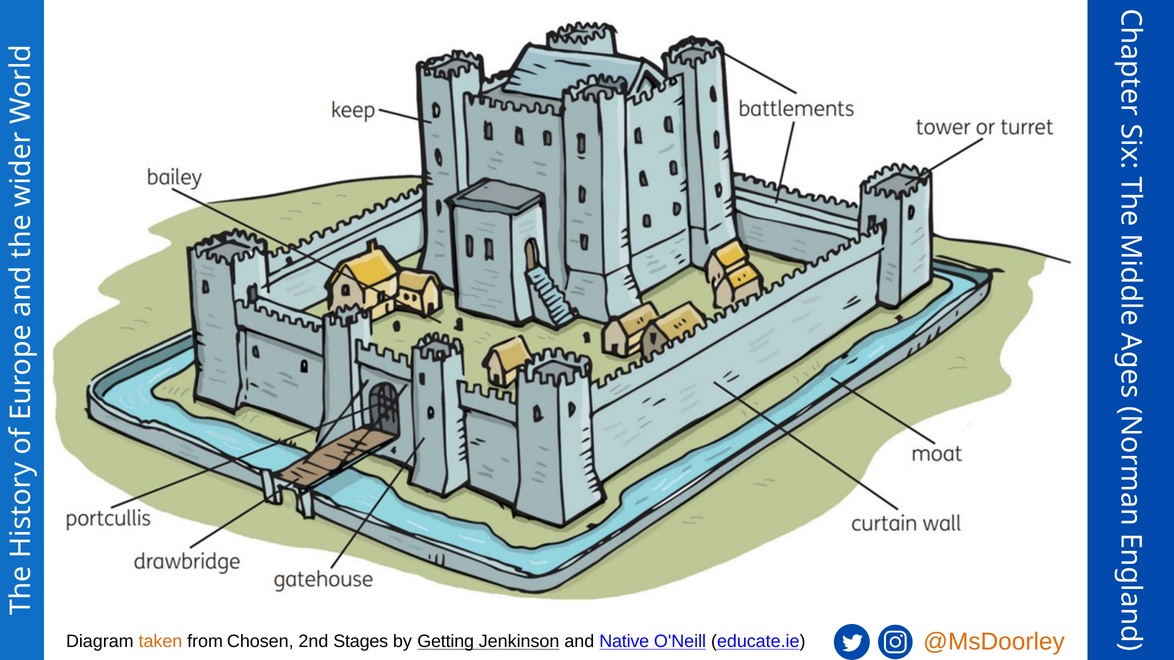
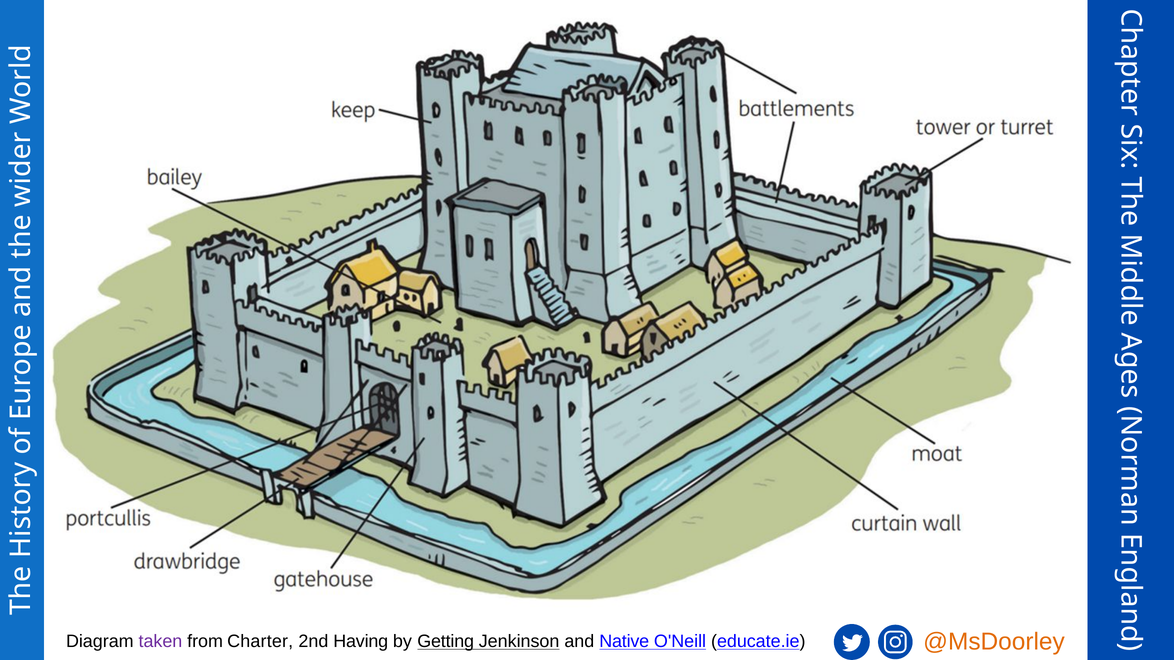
taken colour: orange -> purple
Chosen: Chosen -> Charter
Stages: Stages -> Having
